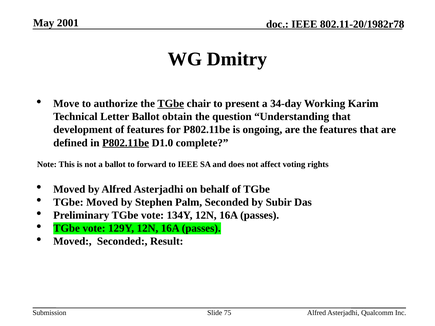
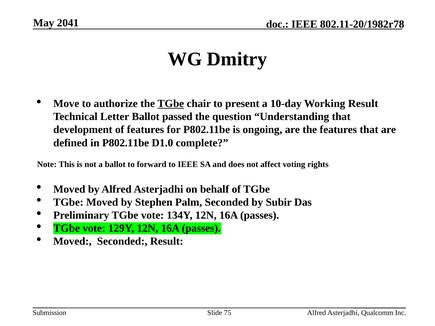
2001: 2001 -> 2041
34-day: 34-day -> 10-day
Working Karim: Karim -> Result
obtain: obtain -> passed
P802.11be at (126, 143) underline: present -> none
